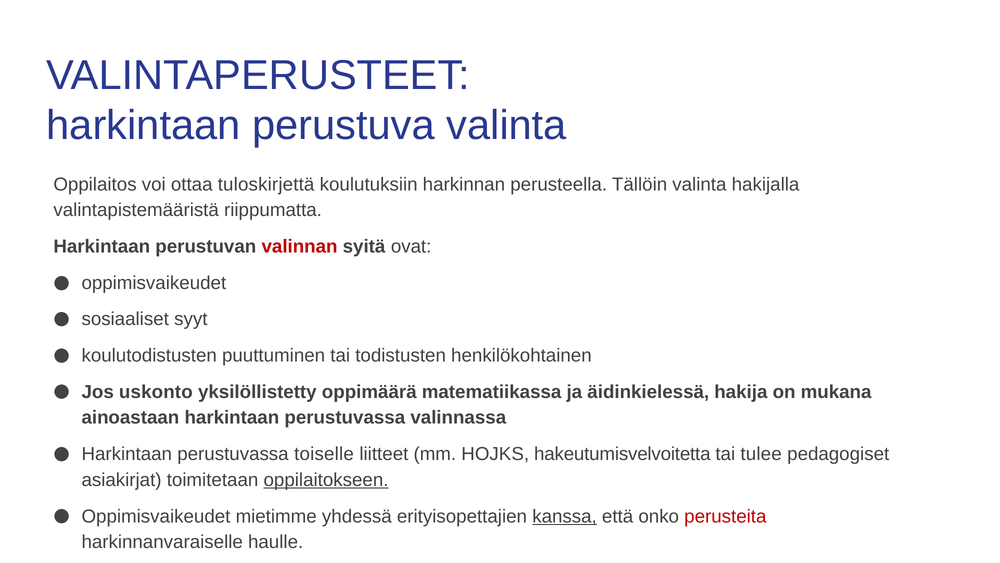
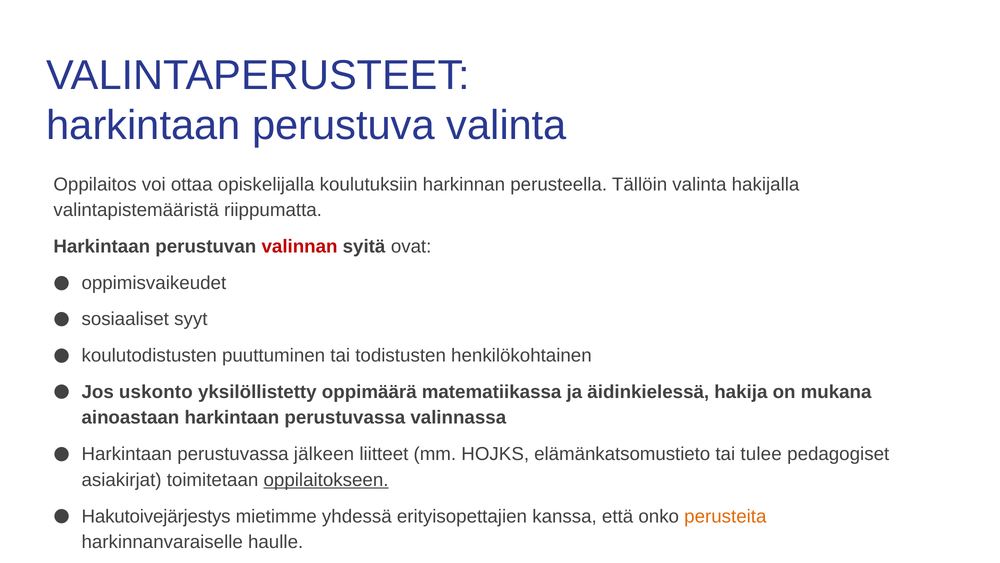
tuloskirjettä: tuloskirjettä -> opiskelijalla
toiselle: toiselle -> jälkeen
hakeutumisvelvoitetta: hakeutumisvelvoitetta -> elämänkatsomustieto
Oppimisvaikeudet at (156, 516): Oppimisvaikeudet -> Hakutoivejärjestys
kanssa underline: present -> none
perusteita colour: red -> orange
